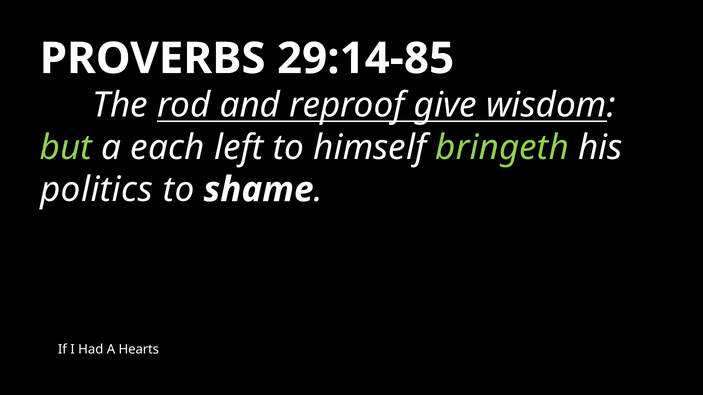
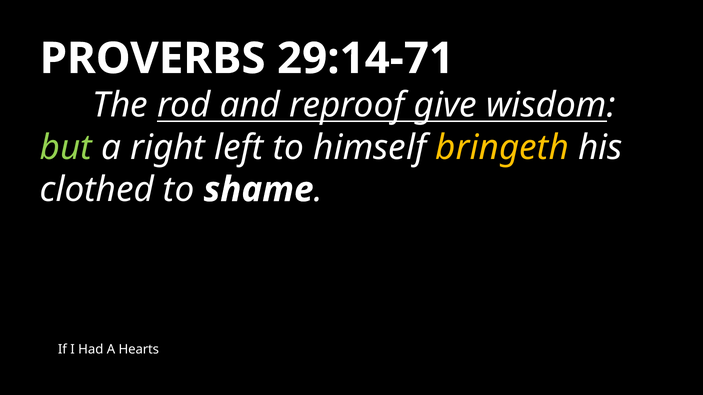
29:14-85: 29:14-85 -> 29:14-71
each: each -> right
bringeth colour: light green -> yellow
politics: politics -> clothed
